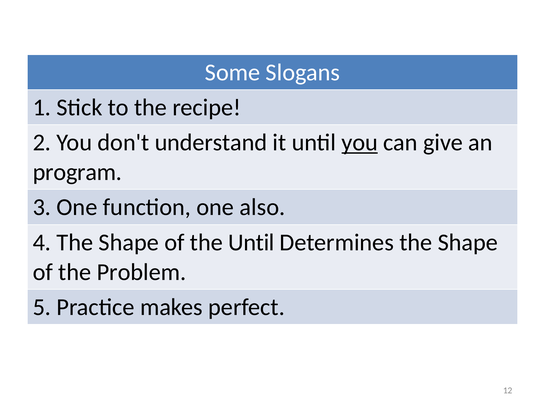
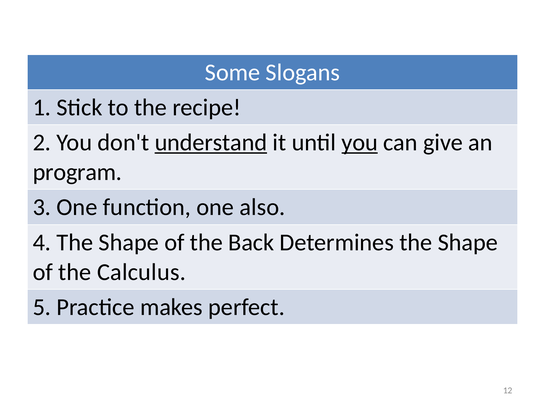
understand underline: none -> present
the Until: Until -> Back
Problem: Problem -> Calculus
